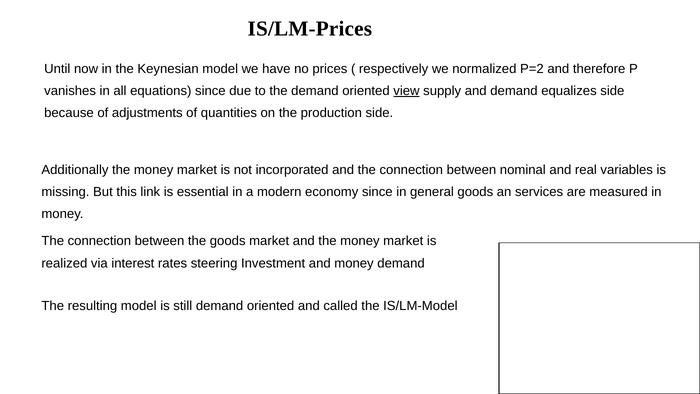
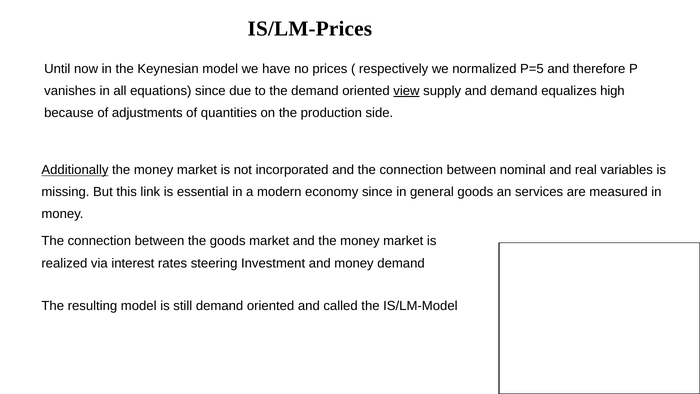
P=2: P=2 -> P=5
equalizes side: side -> high
Additionally underline: none -> present
